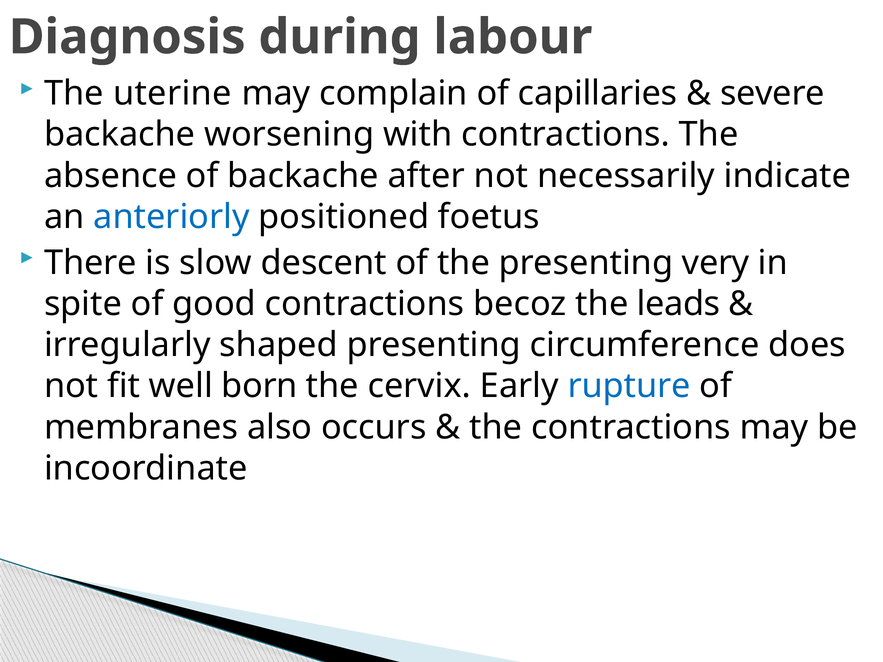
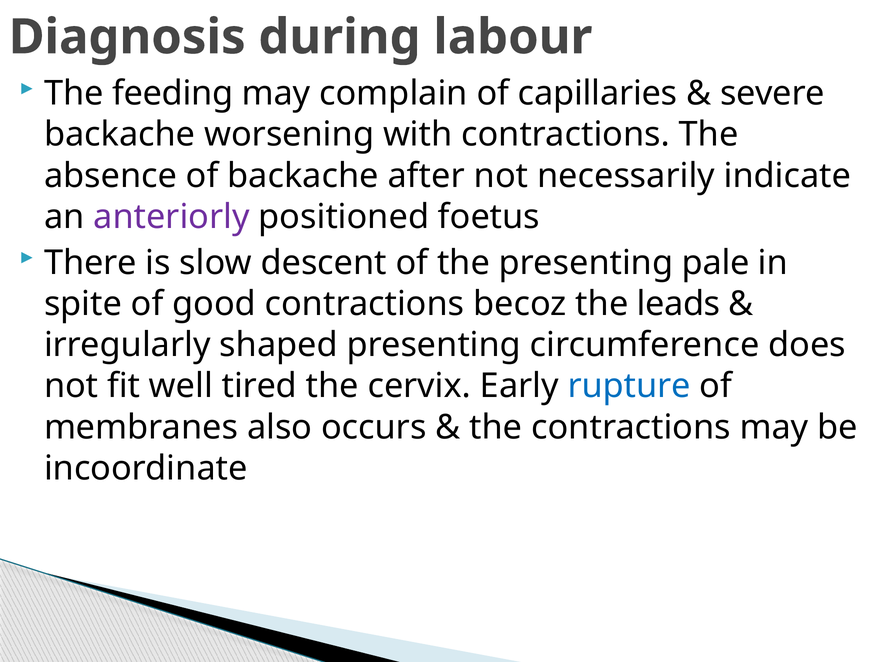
uterine: uterine -> feeding
anteriorly colour: blue -> purple
very: very -> pale
born: born -> tired
